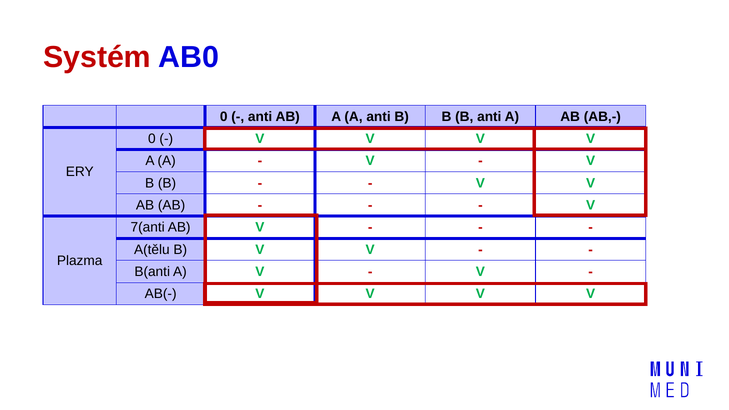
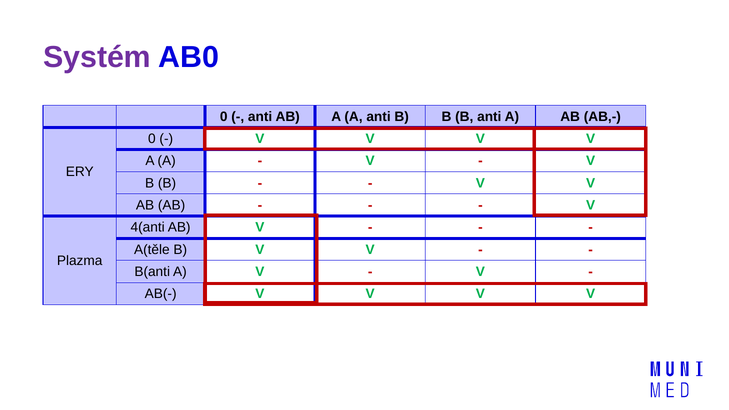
Systém colour: red -> purple
7(anti: 7(anti -> 4(anti
A(tělu: A(tělu -> A(těle
